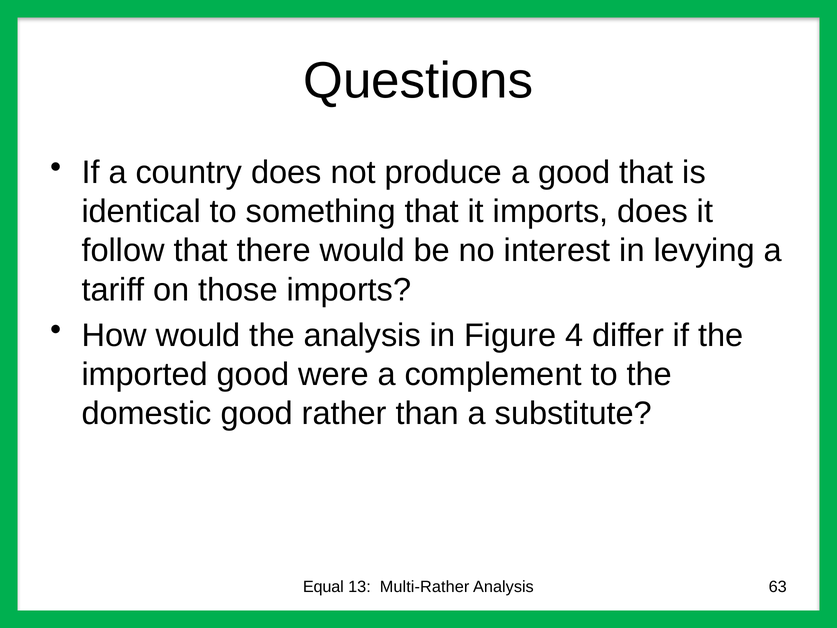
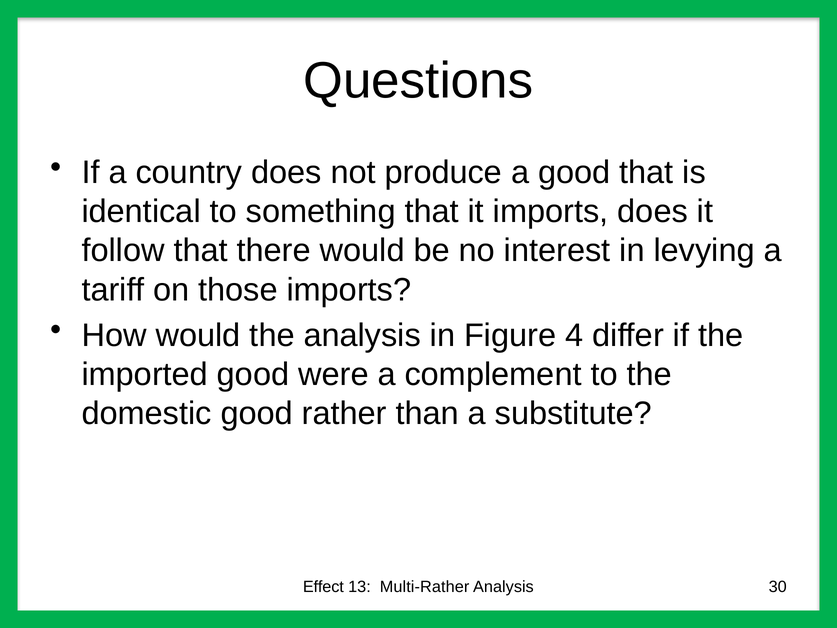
Equal: Equal -> Effect
63: 63 -> 30
